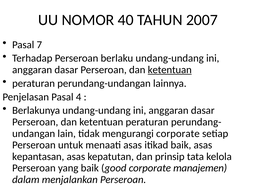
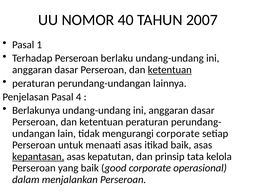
7: 7 -> 1
kepantasan underline: none -> present
manajemen: manajemen -> operasional
